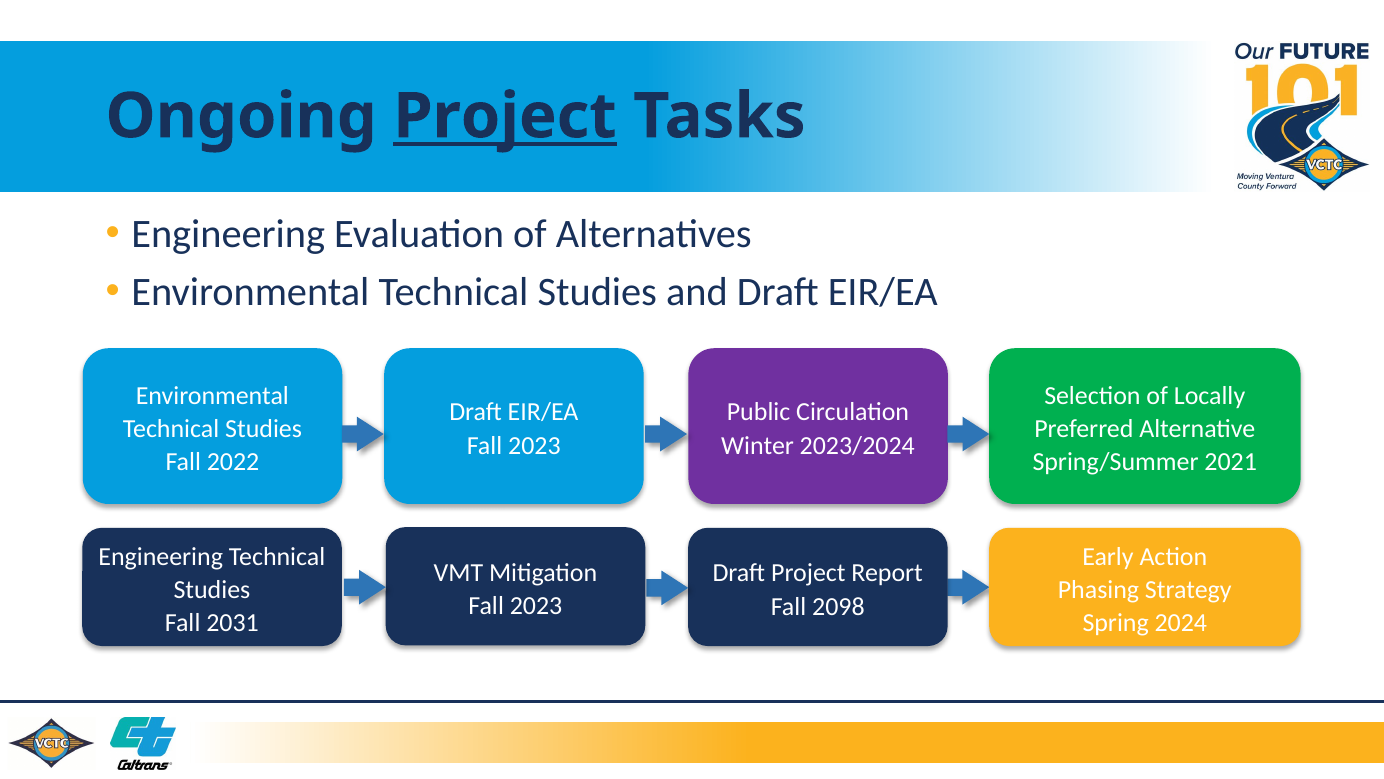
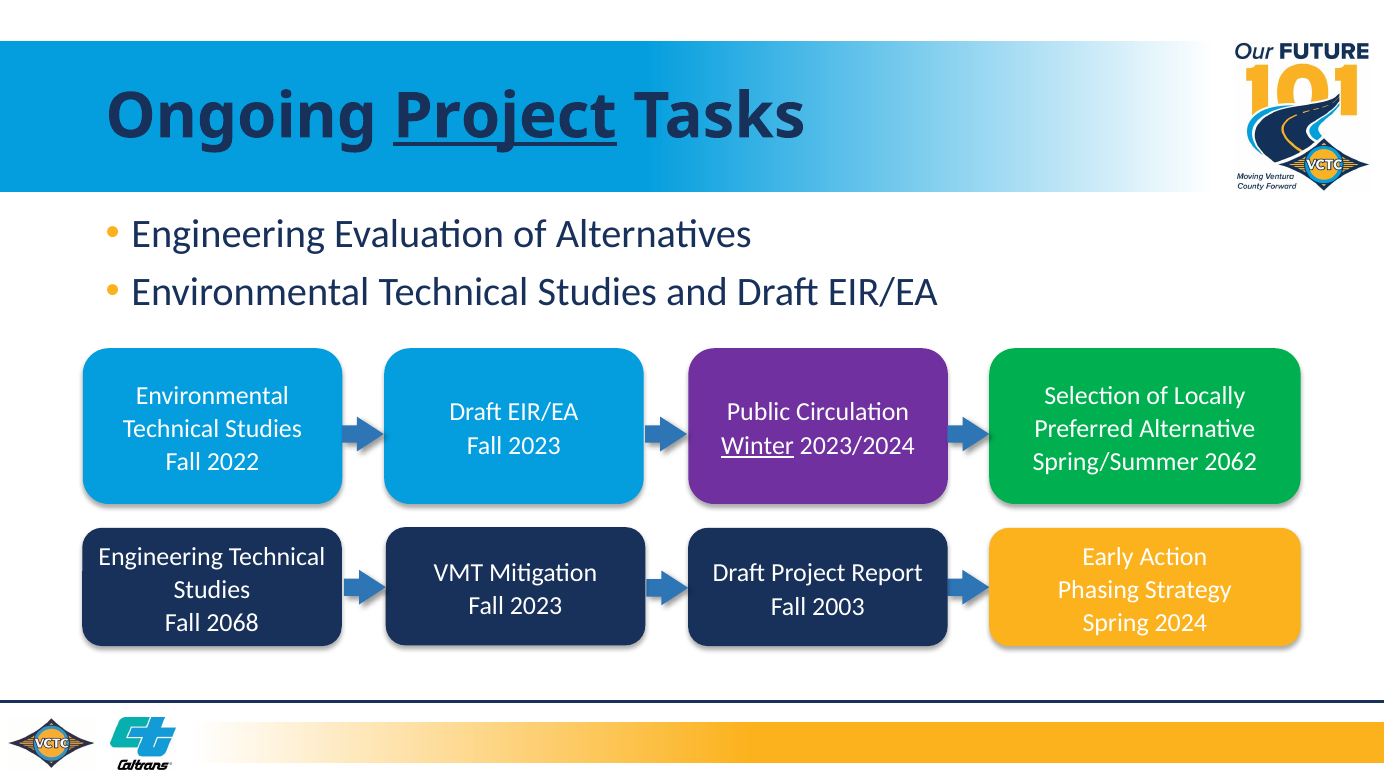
Winter underline: none -> present
2021: 2021 -> 2062
2098: 2098 -> 2003
2031: 2031 -> 2068
